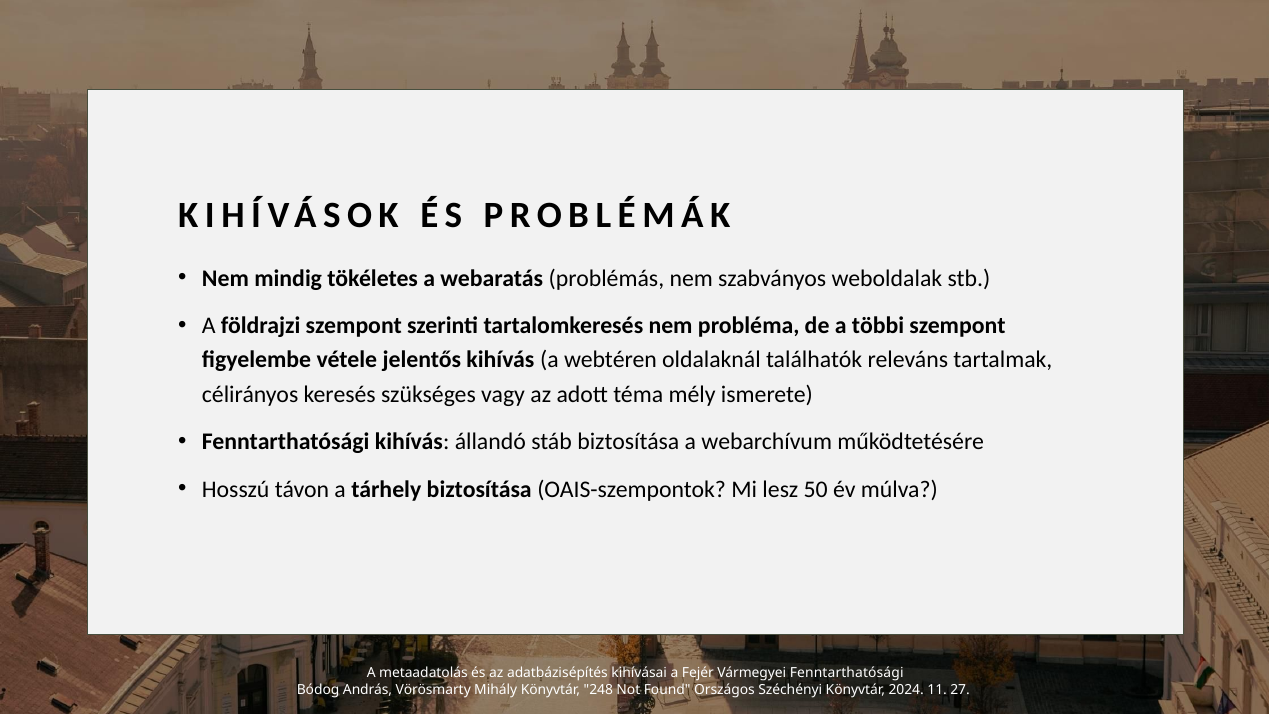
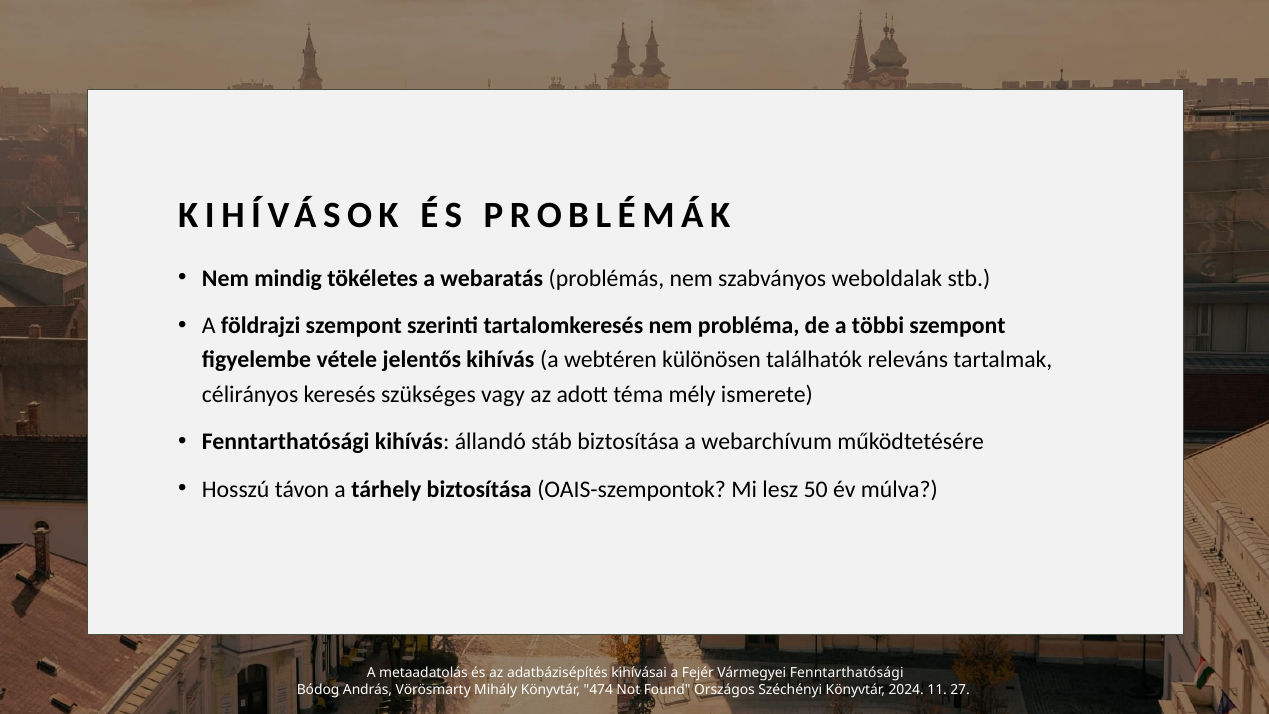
oldalaknál: oldalaknál -> különösen
248: 248 -> 474
